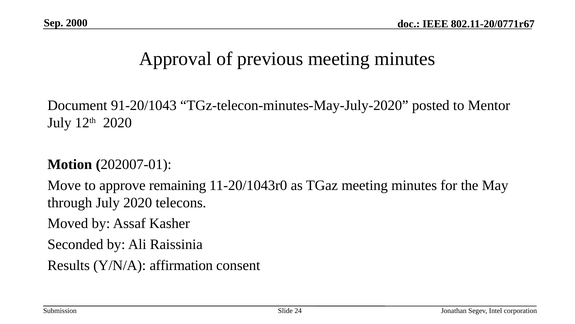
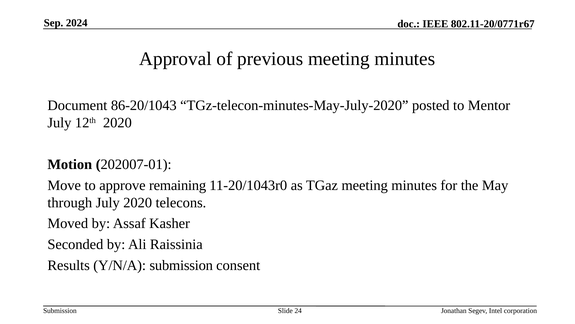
2000: 2000 -> 2024
91-20/1043: 91-20/1043 -> 86-20/1043
Y/N/A affirmation: affirmation -> submission
